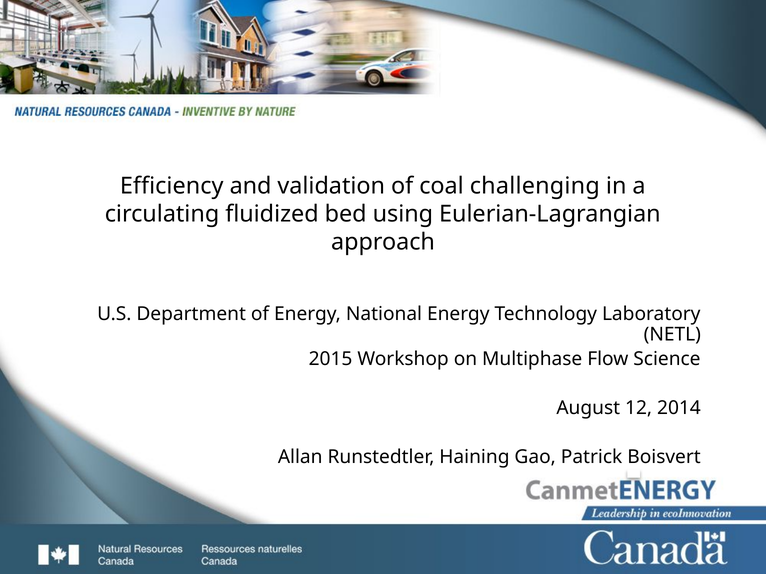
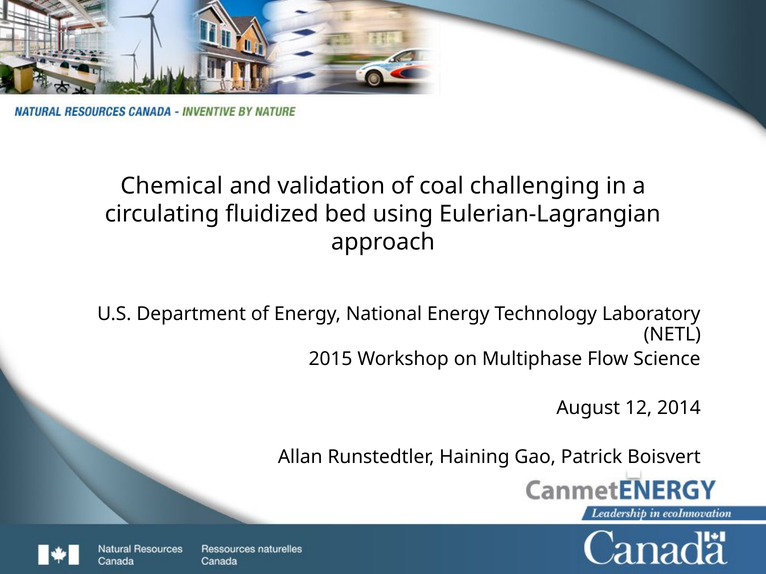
Efficiency: Efficiency -> Chemical
